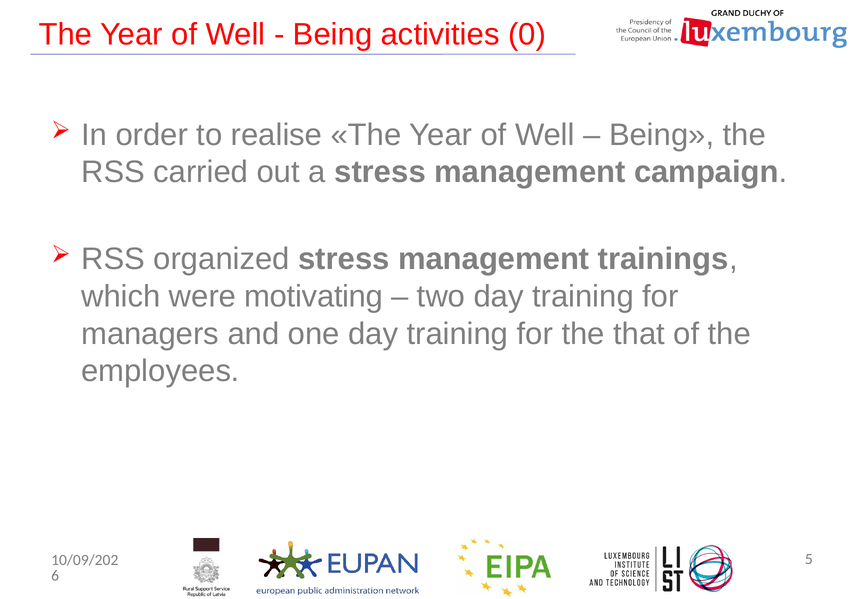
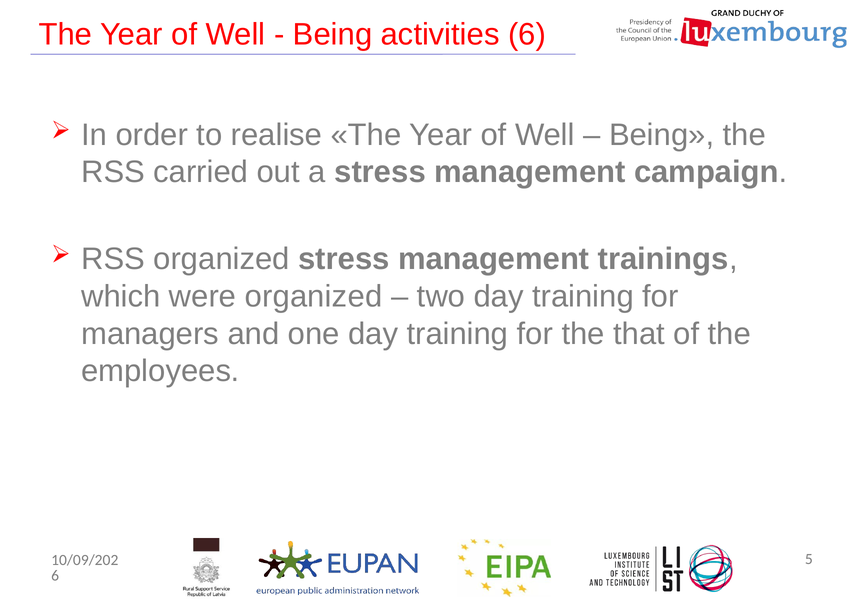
activities 0: 0 -> 6
were motivating: motivating -> organized
